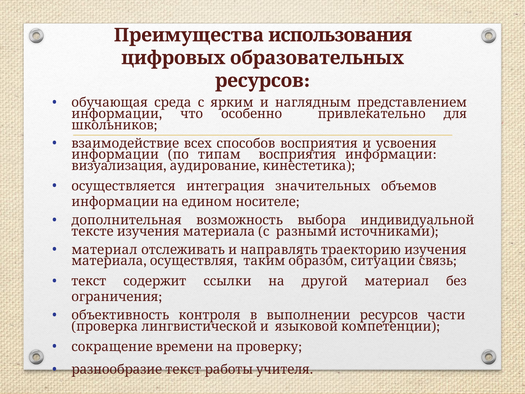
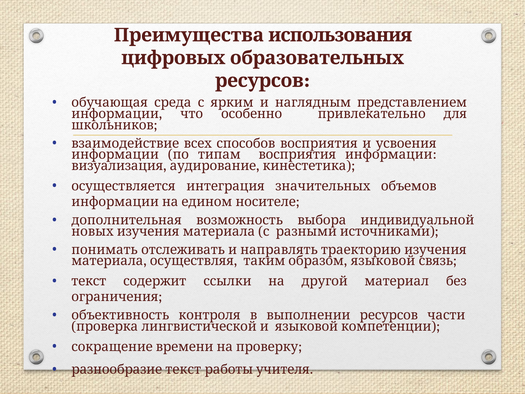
тексте: тексте -> новых
материал at (104, 250): материал -> понимать
ситуации at (383, 261): ситуации -> языковой
